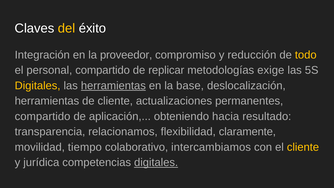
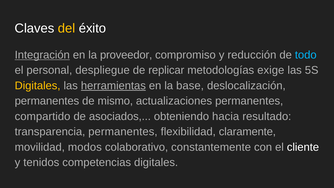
Integración underline: none -> present
todo colour: yellow -> light blue
personal compartido: compartido -> despliegue
herramientas at (47, 101): herramientas -> permanentes
de cliente: cliente -> mismo
aplicación: aplicación -> asociados
transparencia relacionamos: relacionamos -> permanentes
tiempo: tiempo -> modos
intercambiamos: intercambiamos -> constantemente
cliente at (303, 147) colour: yellow -> white
jurídica: jurídica -> tenidos
digitales at (156, 162) underline: present -> none
